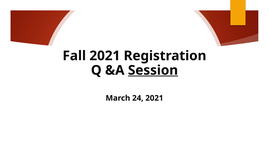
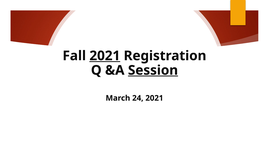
2021 at (105, 56) underline: none -> present
